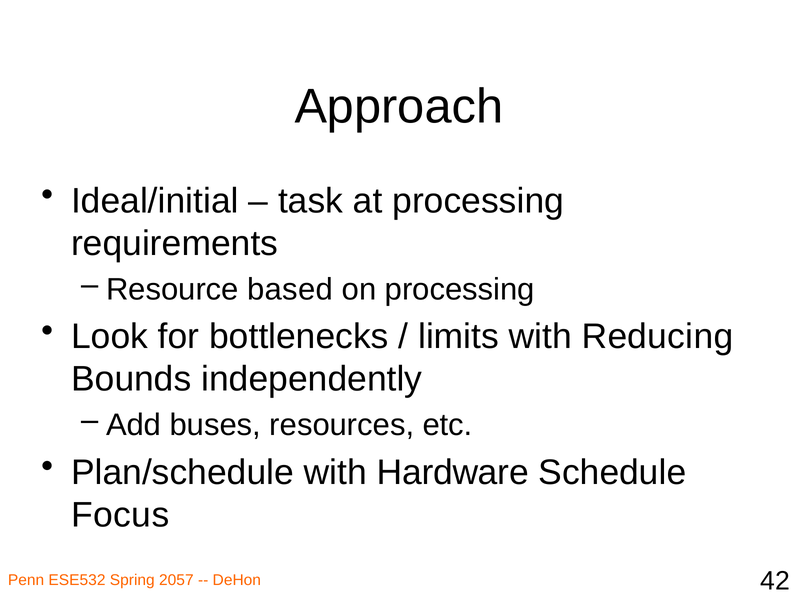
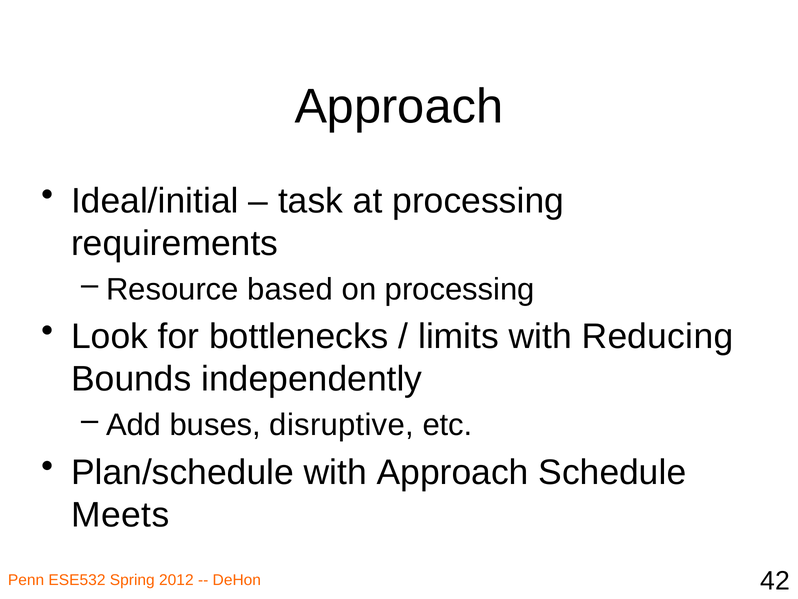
resources: resources -> disruptive
with Hardware: Hardware -> Approach
Focus: Focus -> Meets
2057: 2057 -> 2012
